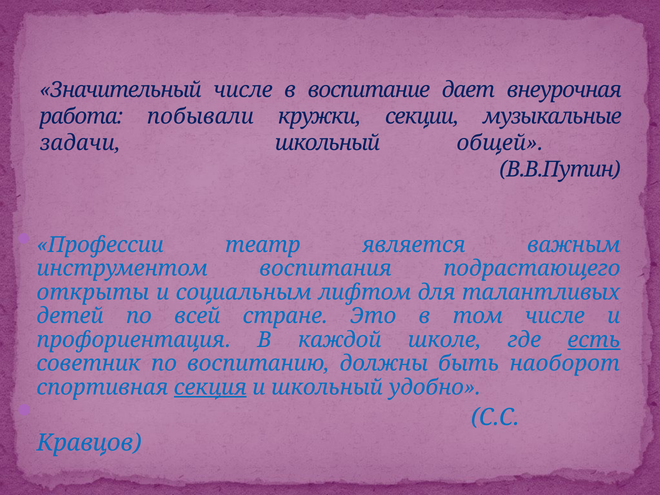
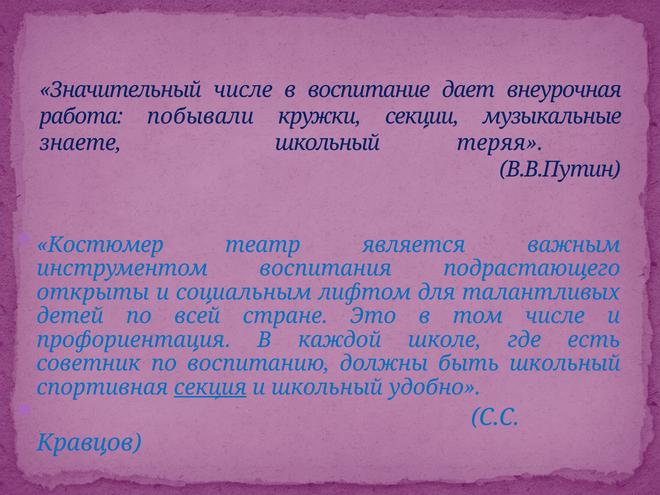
задачи: задачи -> знаете
общей: общей -> теряя
Профессии: Профессии -> Костюмер
есть underline: present -> none
быть наоборот: наоборот -> школьный
